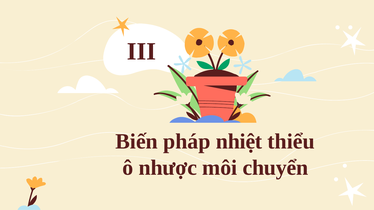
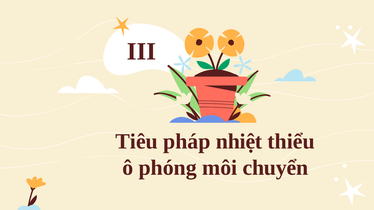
Biến: Biến -> Tiêu
nhược: nhược -> phóng
